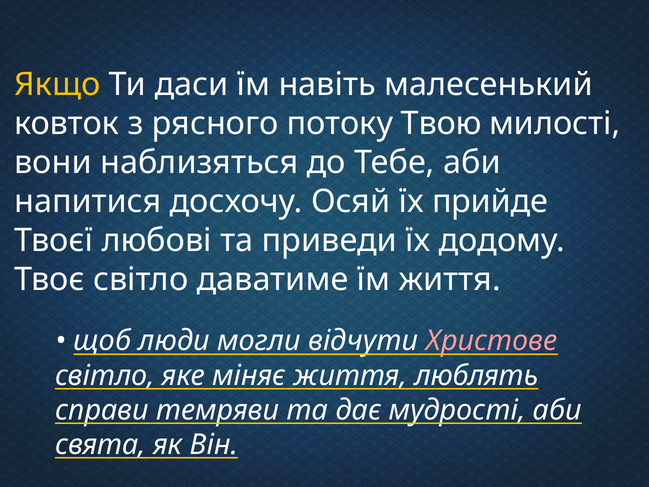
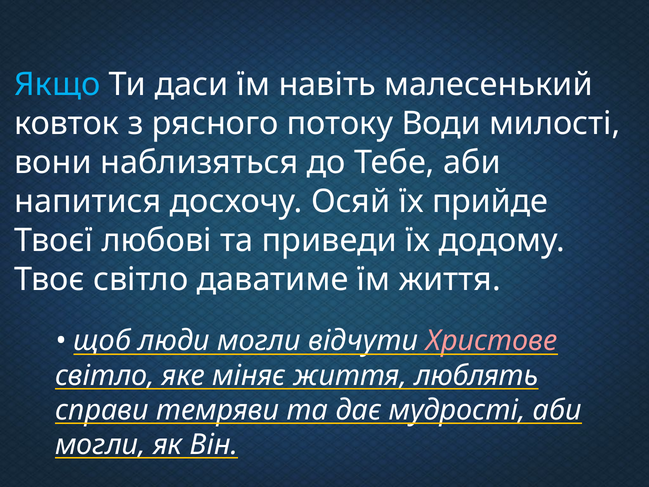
Якщо colour: yellow -> light blue
Твою: Твою -> Води
свята at (100, 445): свята -> могли
